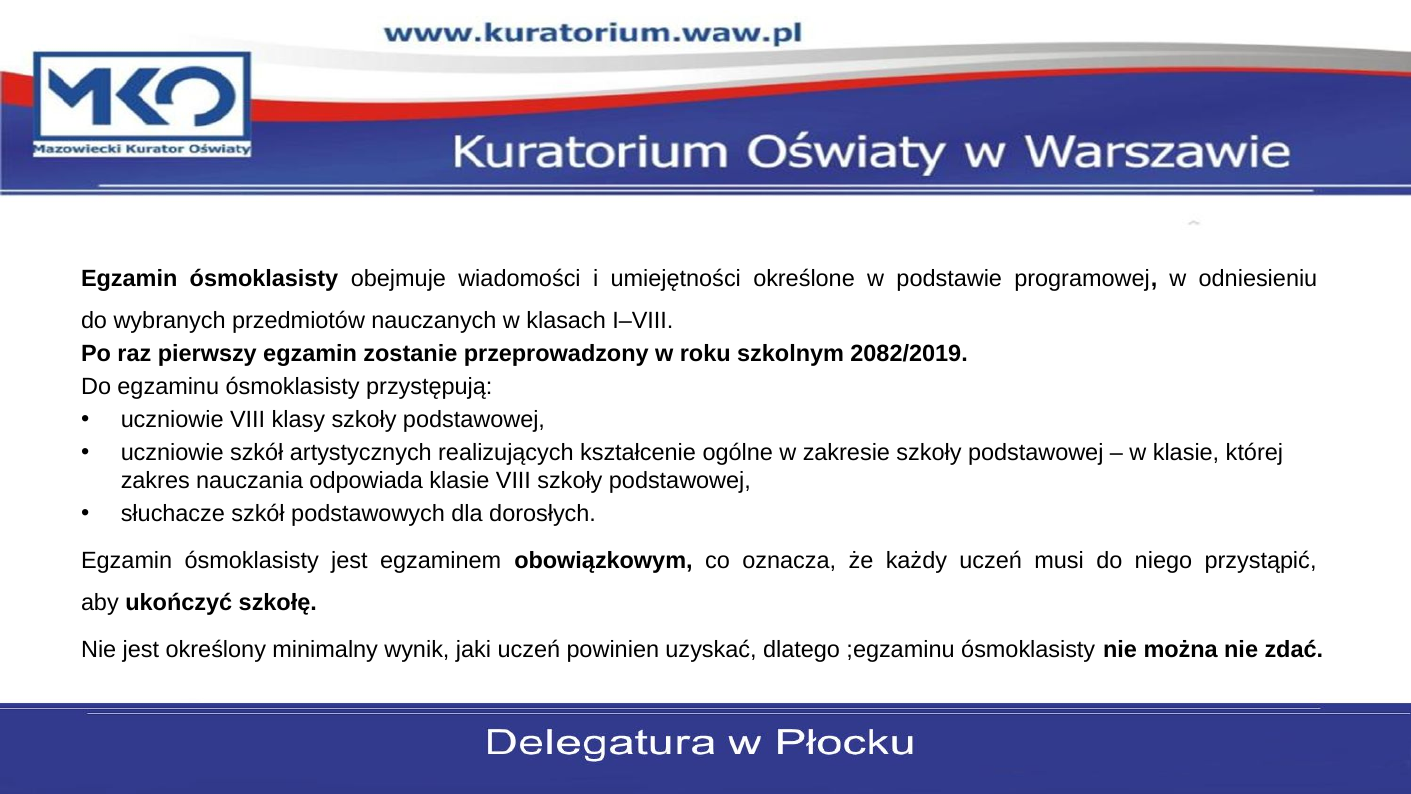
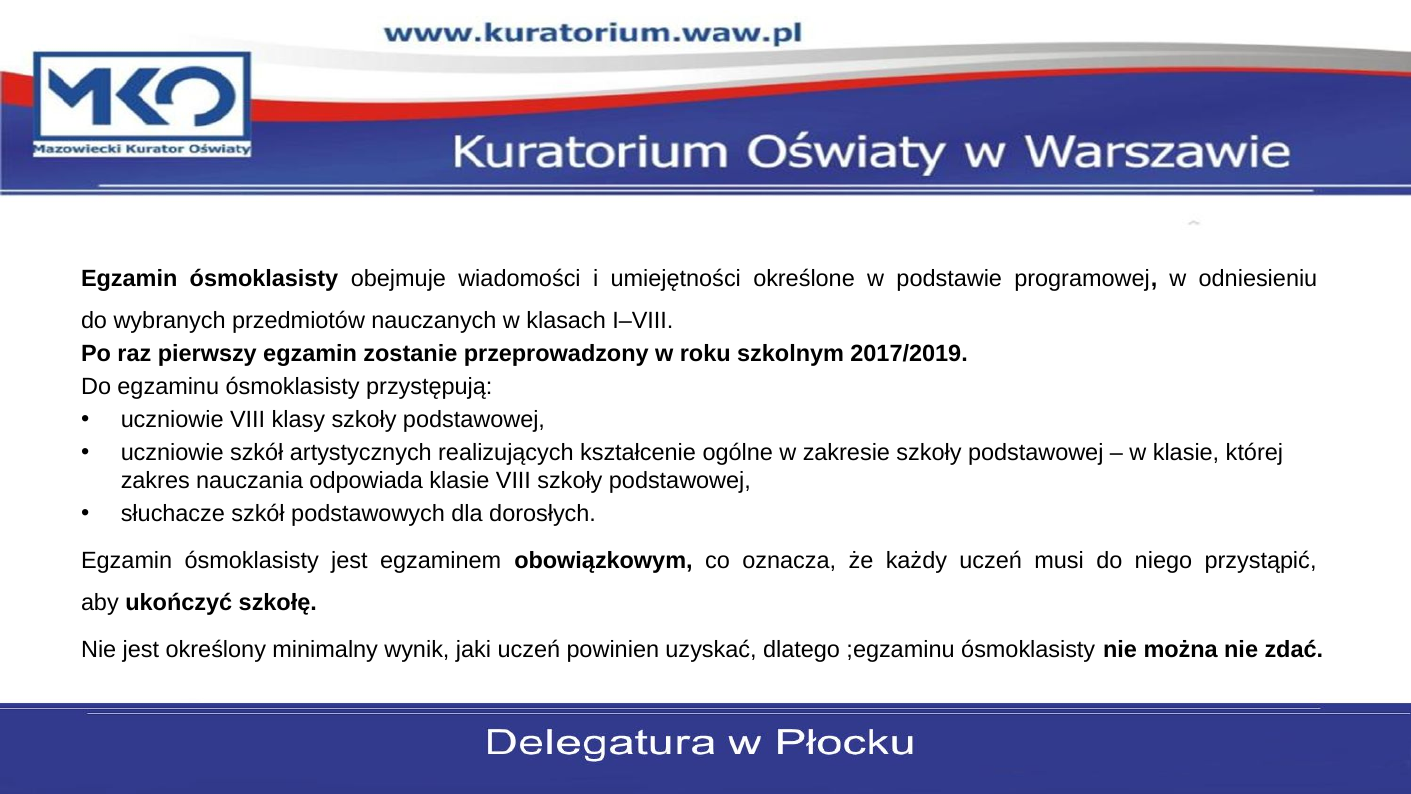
2082/2019: 2082/2019 -> 2017/2019
